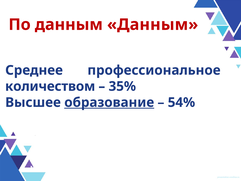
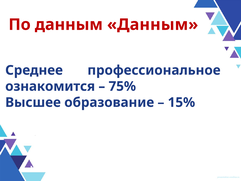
количеством: количеством -> ознакомится
35%: 35% -> 75%
образование underline: present -> none
54%: 54% -> 15%
